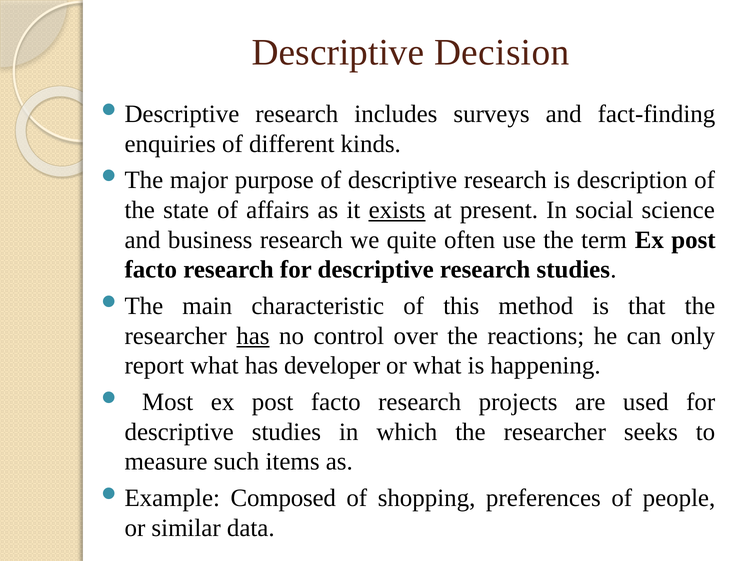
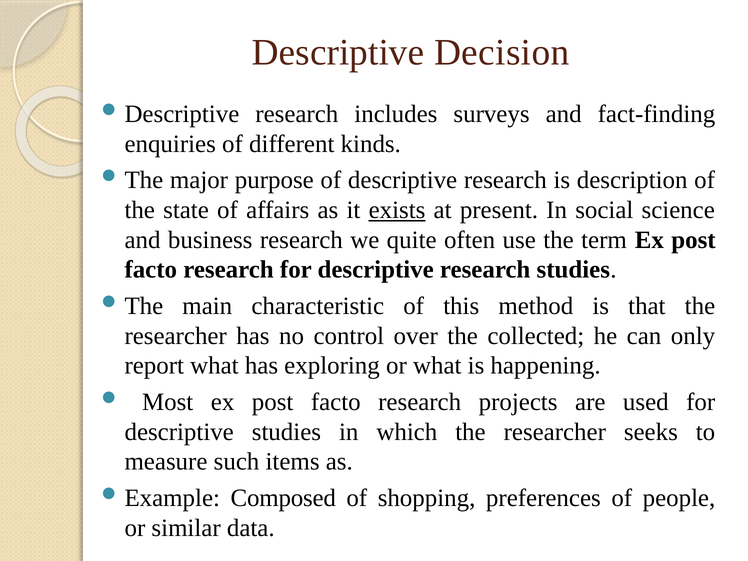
has at (253, 336) underline: present -> none
reactions: reactions -> collected
developer: developer -> exploring
